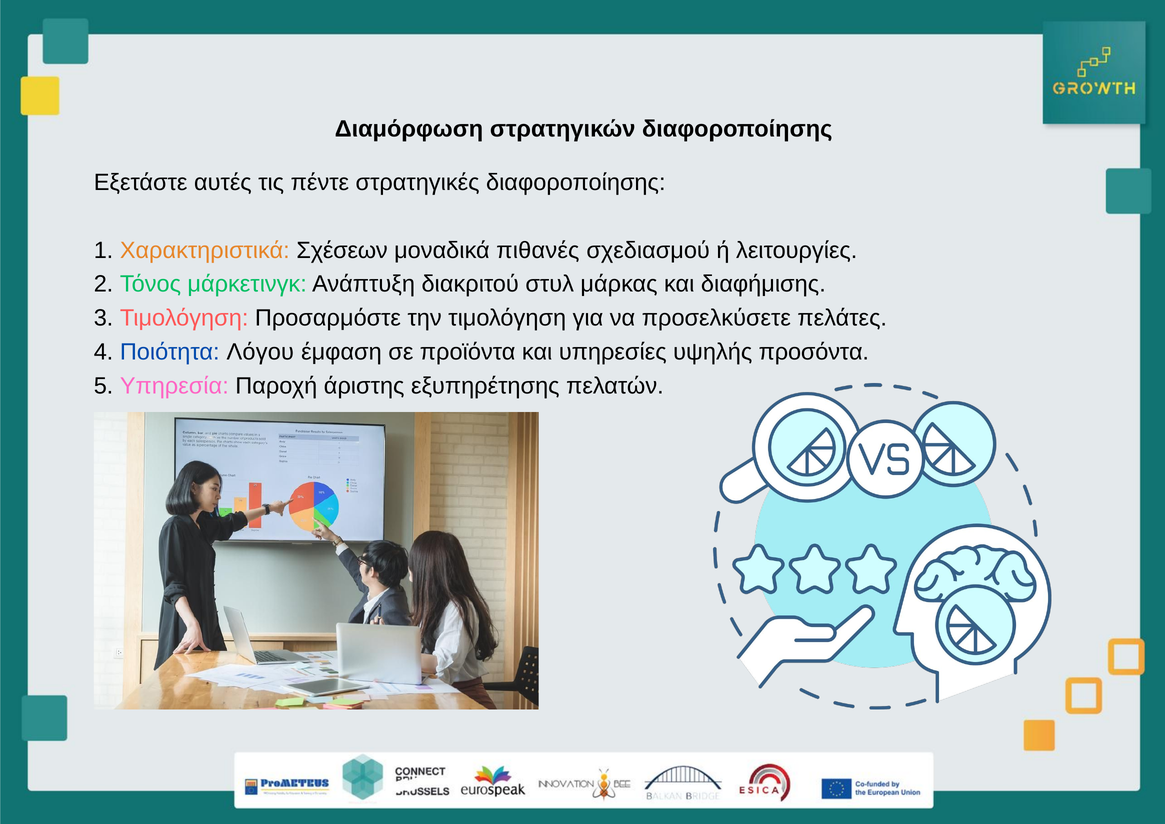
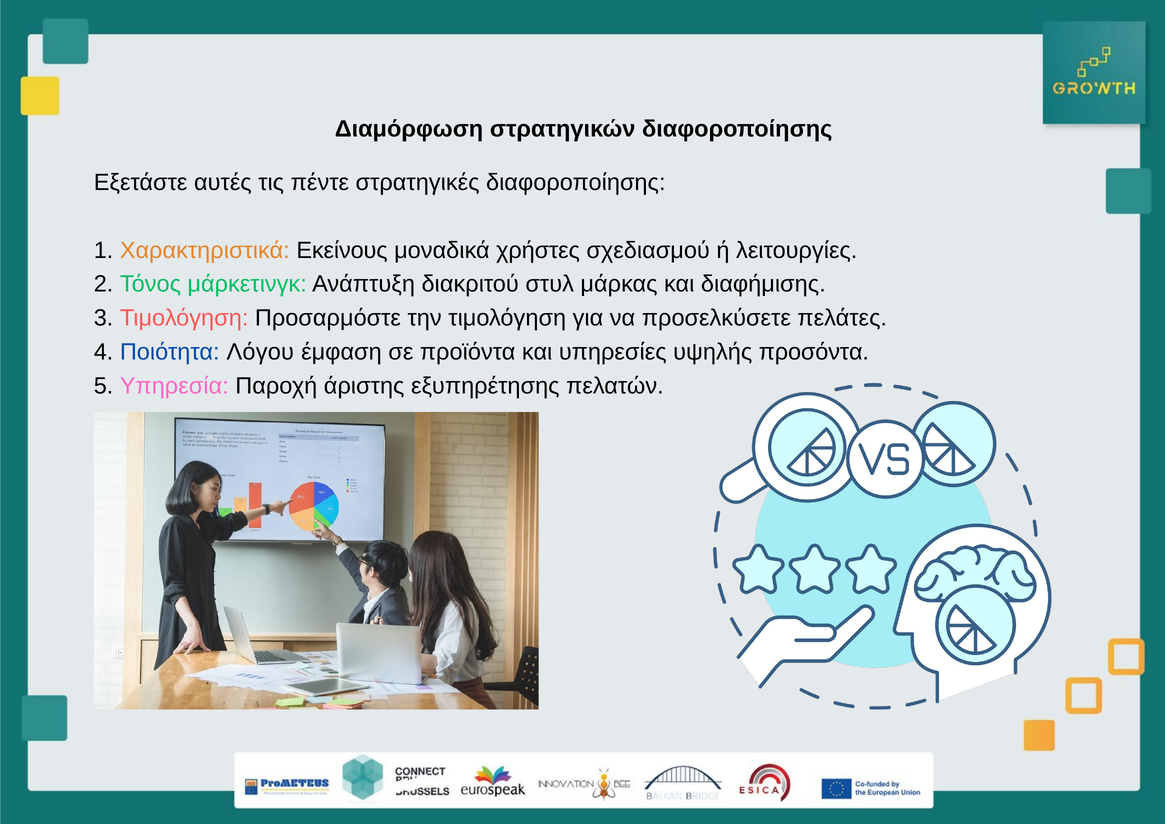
Σχέσεων: Σχέσεων -> Εκείνους
πιθανές: πιθανές -> χρήστες
